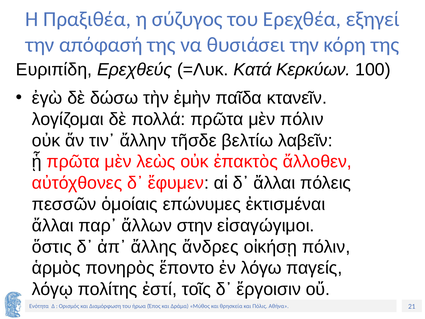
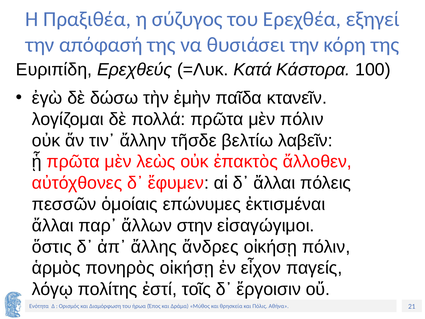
Κερκύων: Κερκύων -> Κάστορα
πονηρὸς ἕποντο: ἕποντο -> οἰκήσῃ
λόγω: λόγω -> εἶχον
